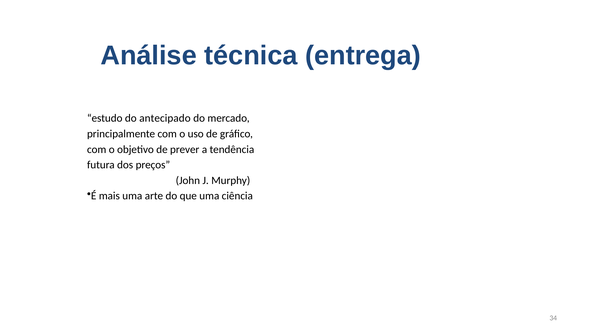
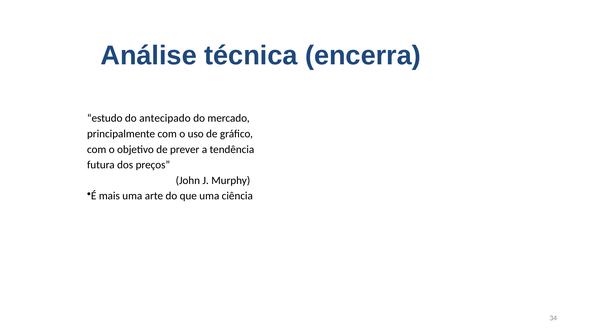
entrega: entrega -> encerra
